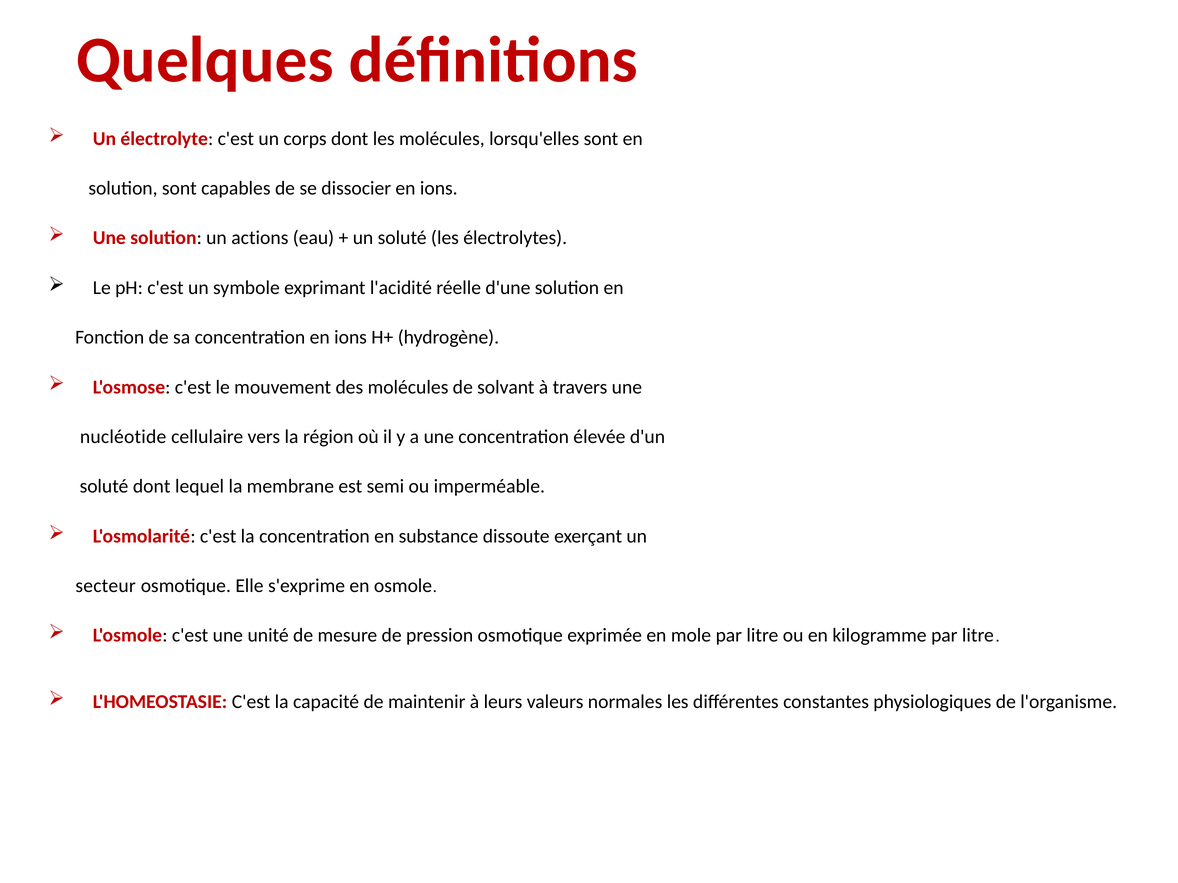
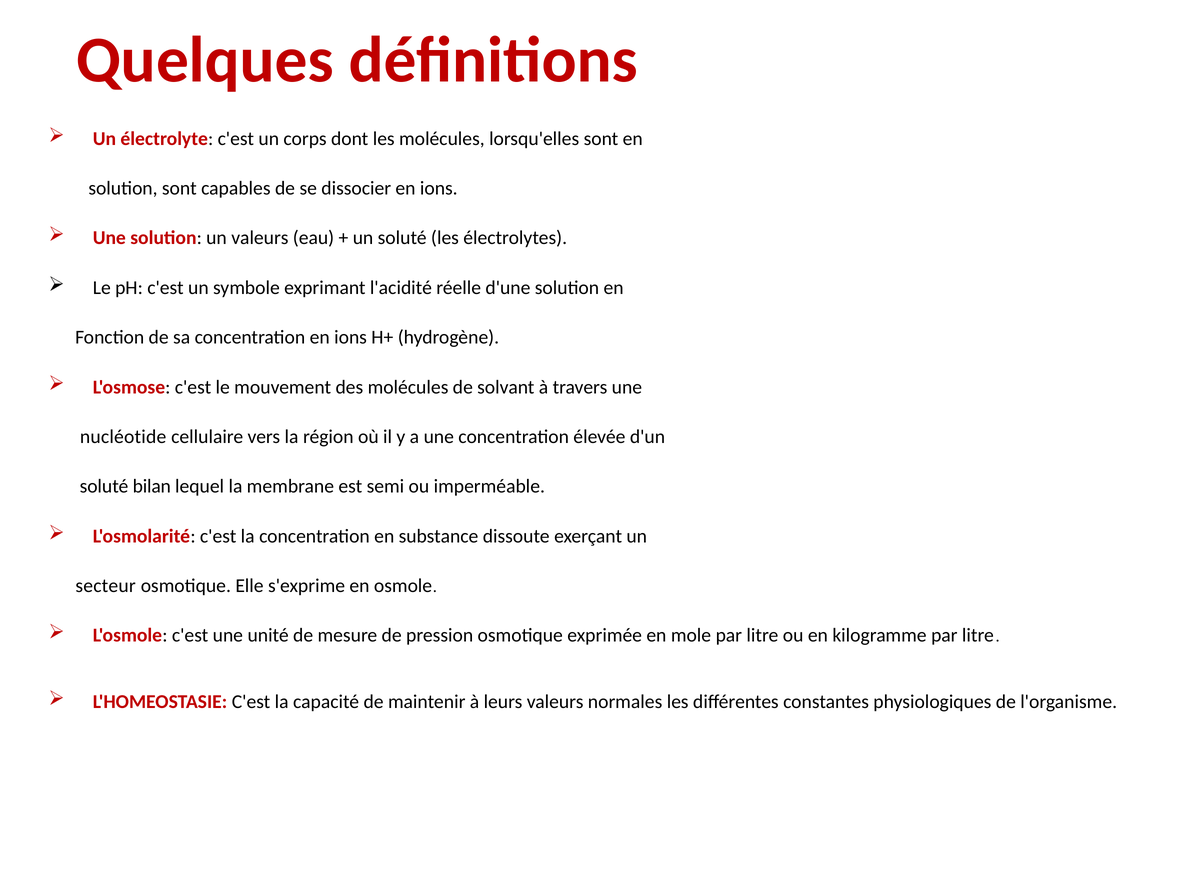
un actions: actions -> valeurs
soluté dont: dont -> bilan
